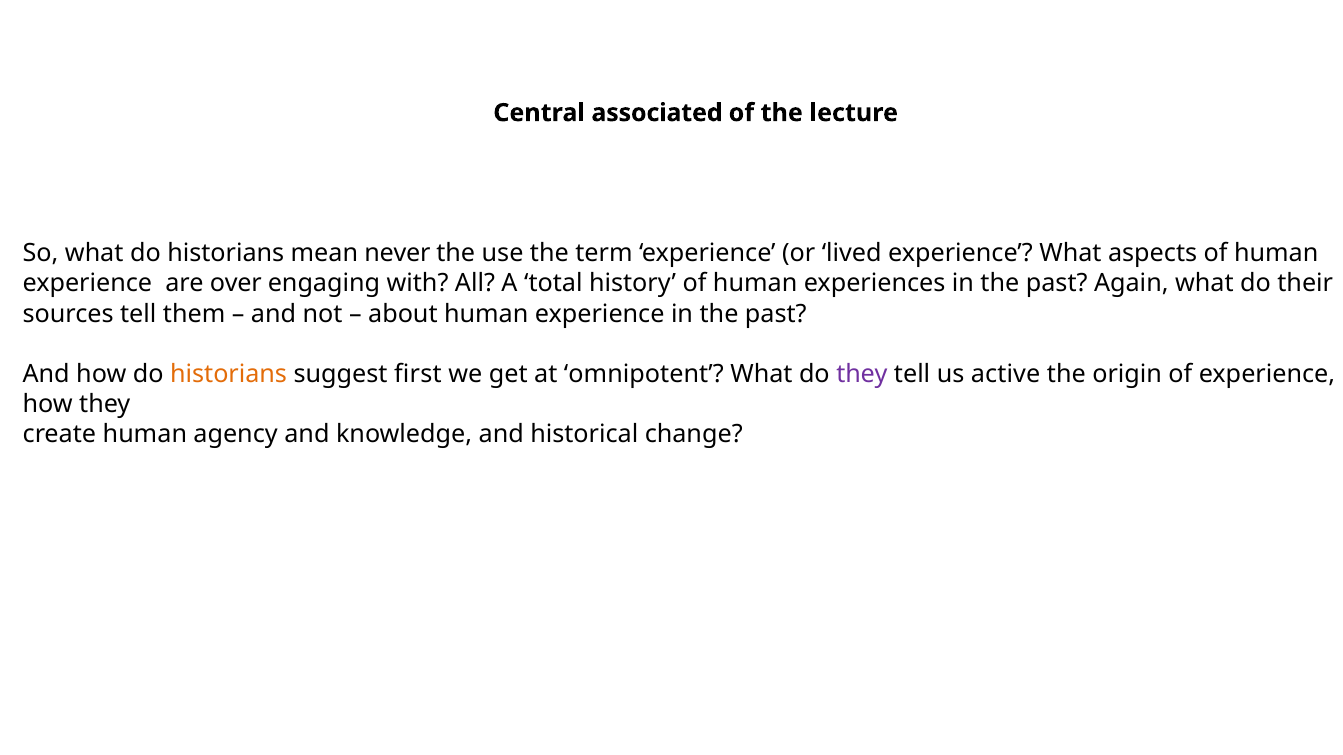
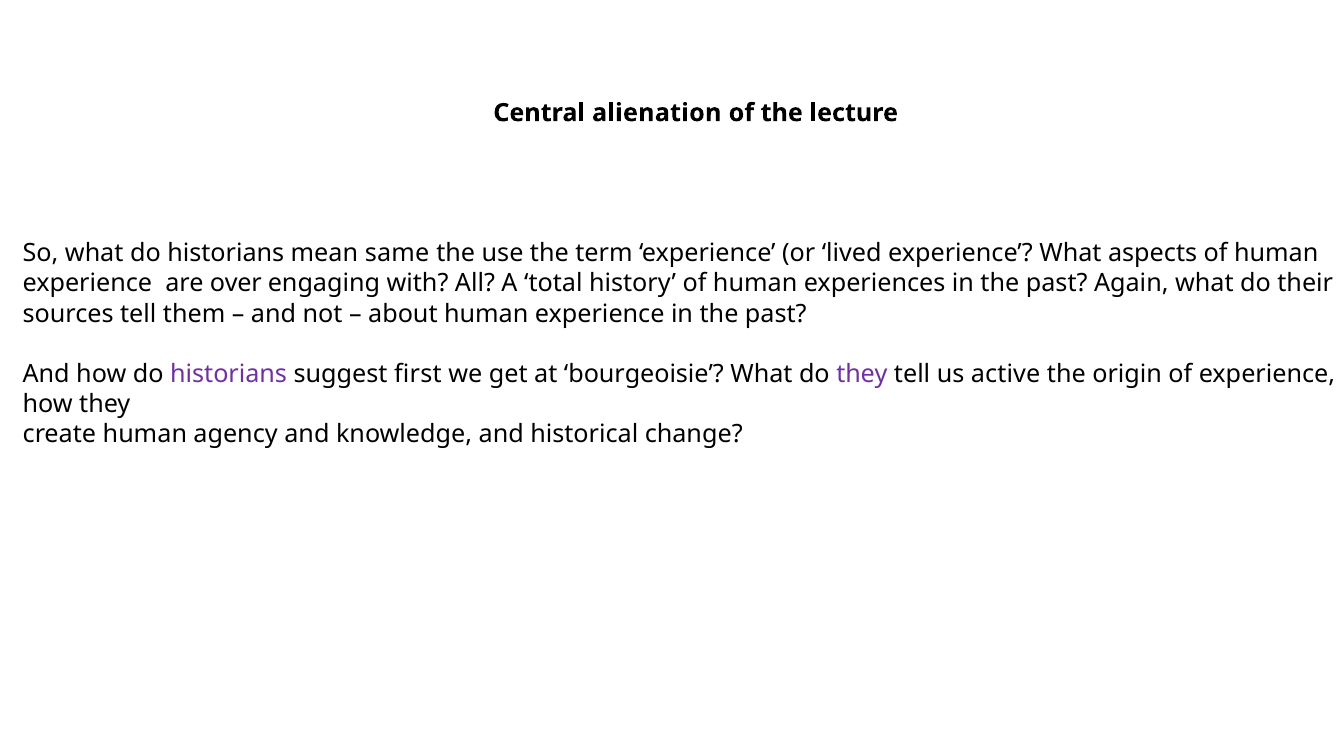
associated: associated -> alienation
never: never -> same
historians at (229, 374) colour: orange -> purple
omnipotent: omnipotent -> bourgeoisie
